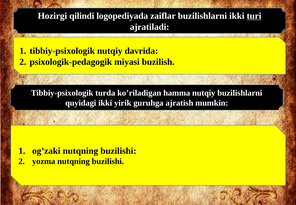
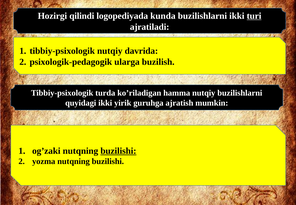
zaiflar: zaiflar -> kunda
miyasi: miyasi -> ularga
buzilishi at (118, 151) underline: none -> present
